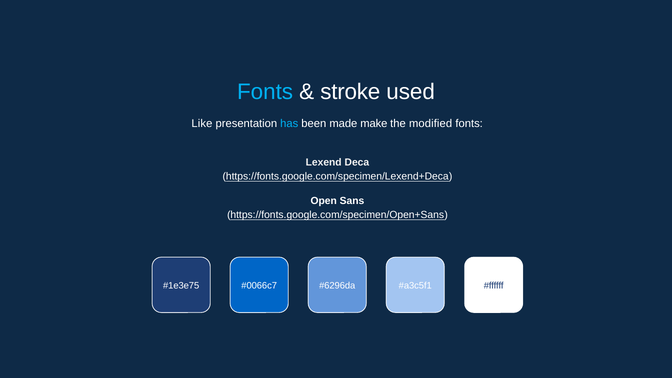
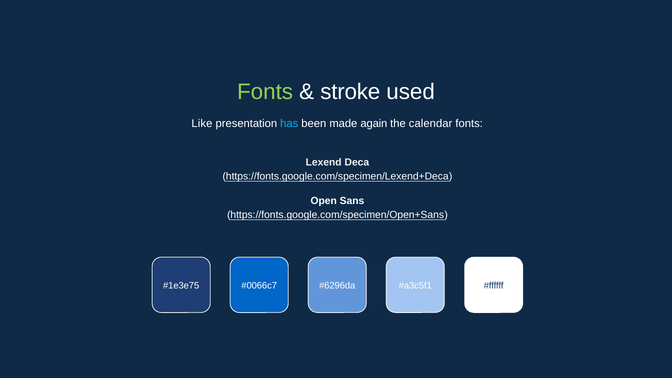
Fonts at (265, 92) colour: light blue -> light green
make: make -> again
modified: modified -> calendar
